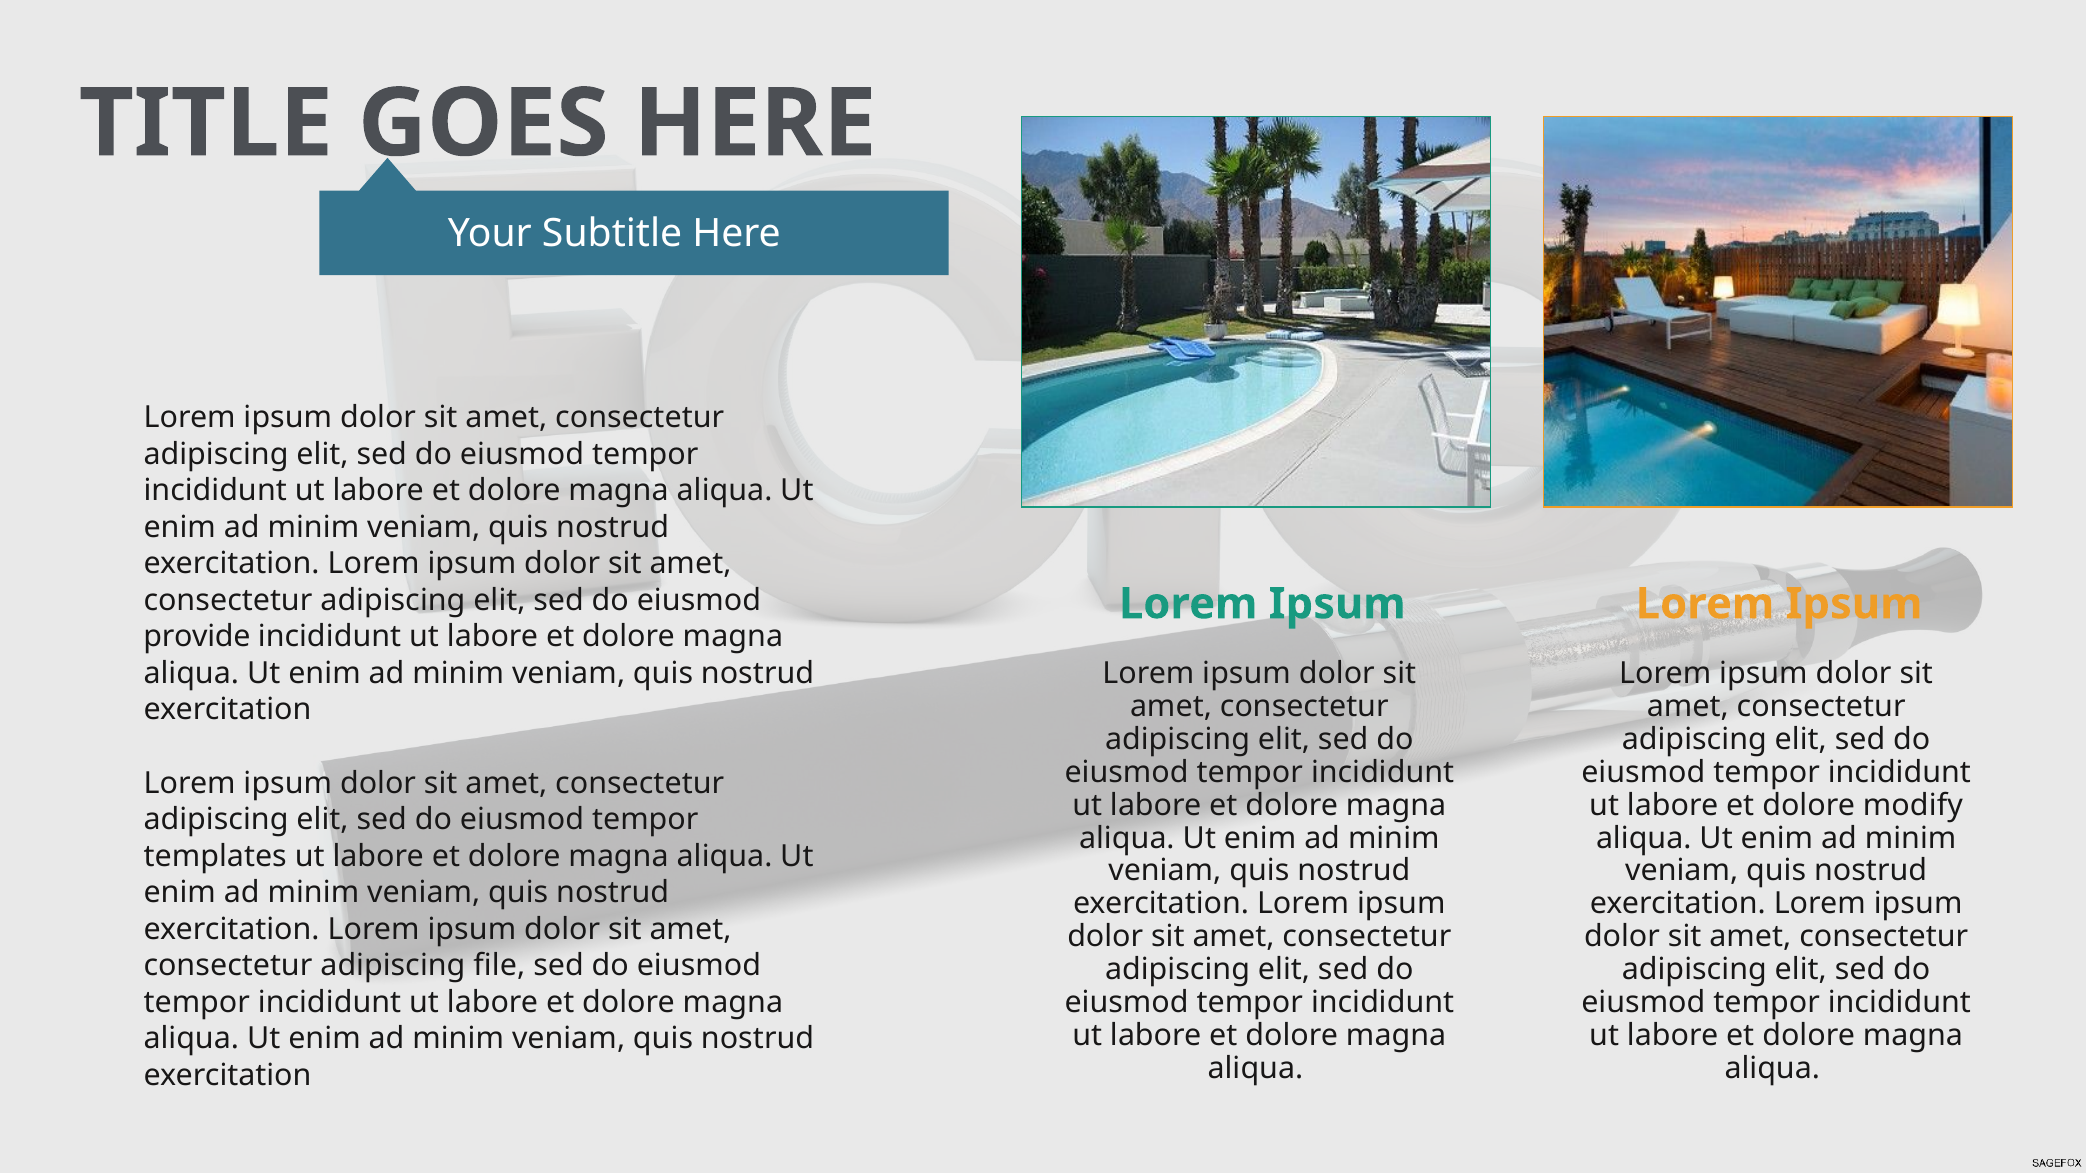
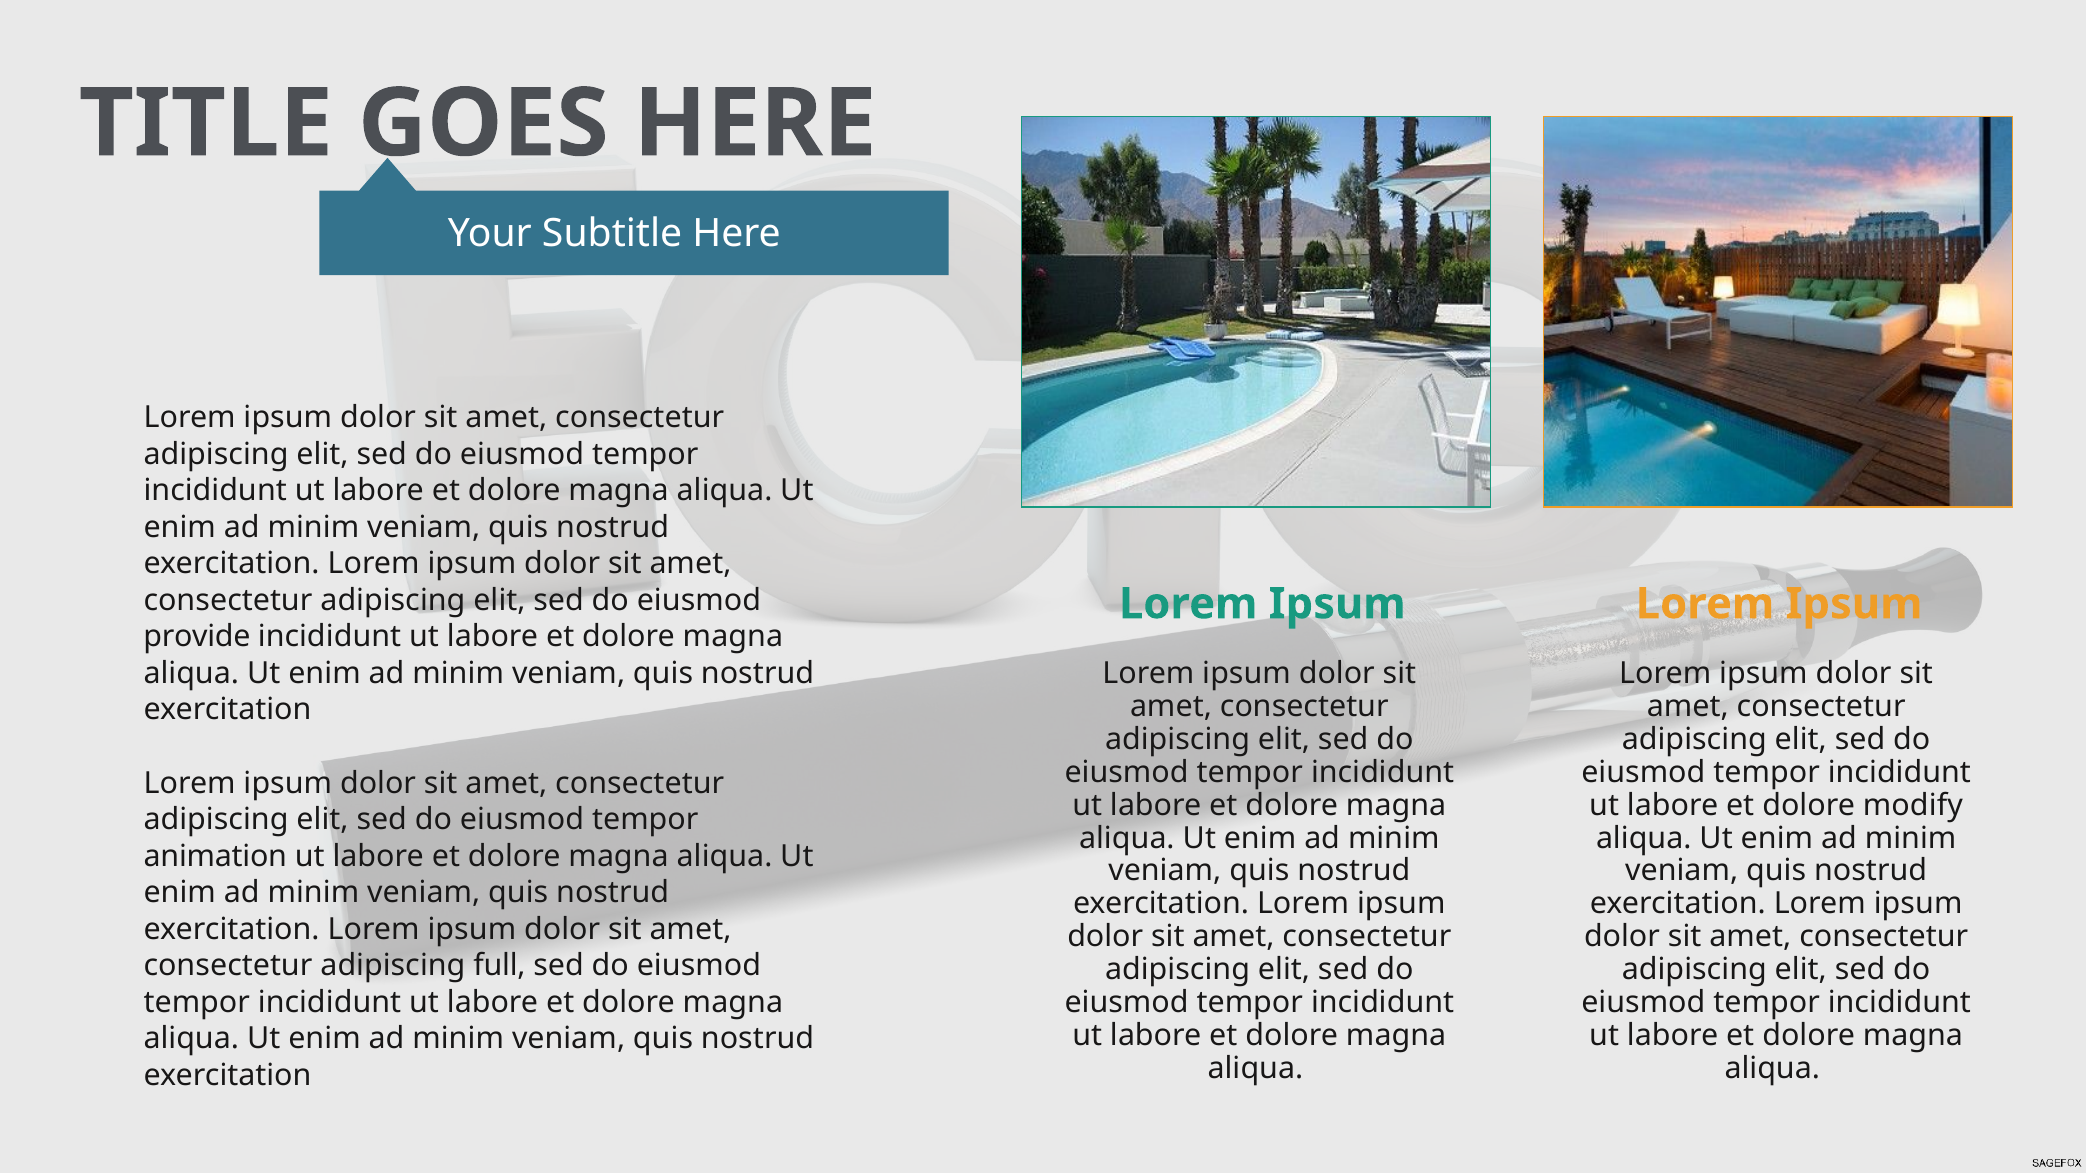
templates: templates -> animation
file: file -> full
